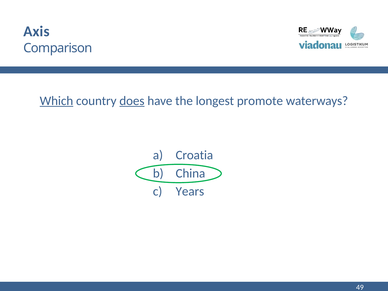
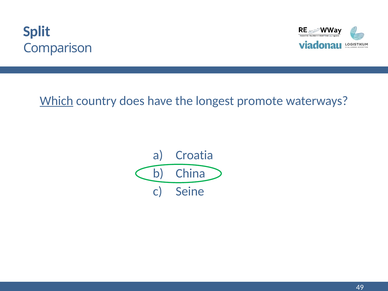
Axis: Axis -> Split
does underline: present -> none
Years: Years -> Seine
